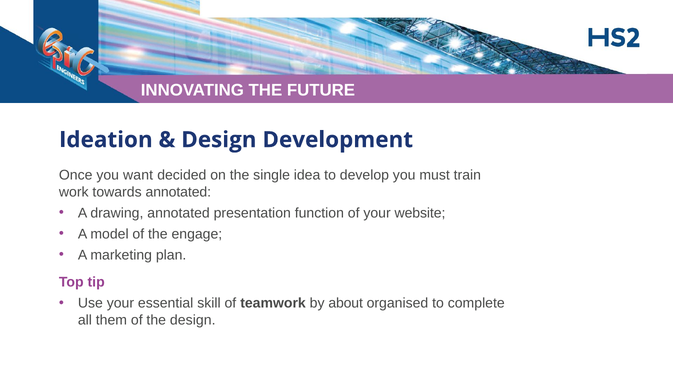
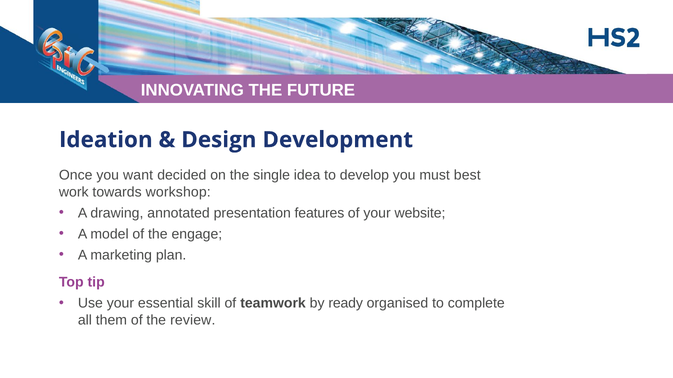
train: train -> best
towards annotated: annotated -> workshop
function: function -> features
about: about -> ready
the design: design -> review
